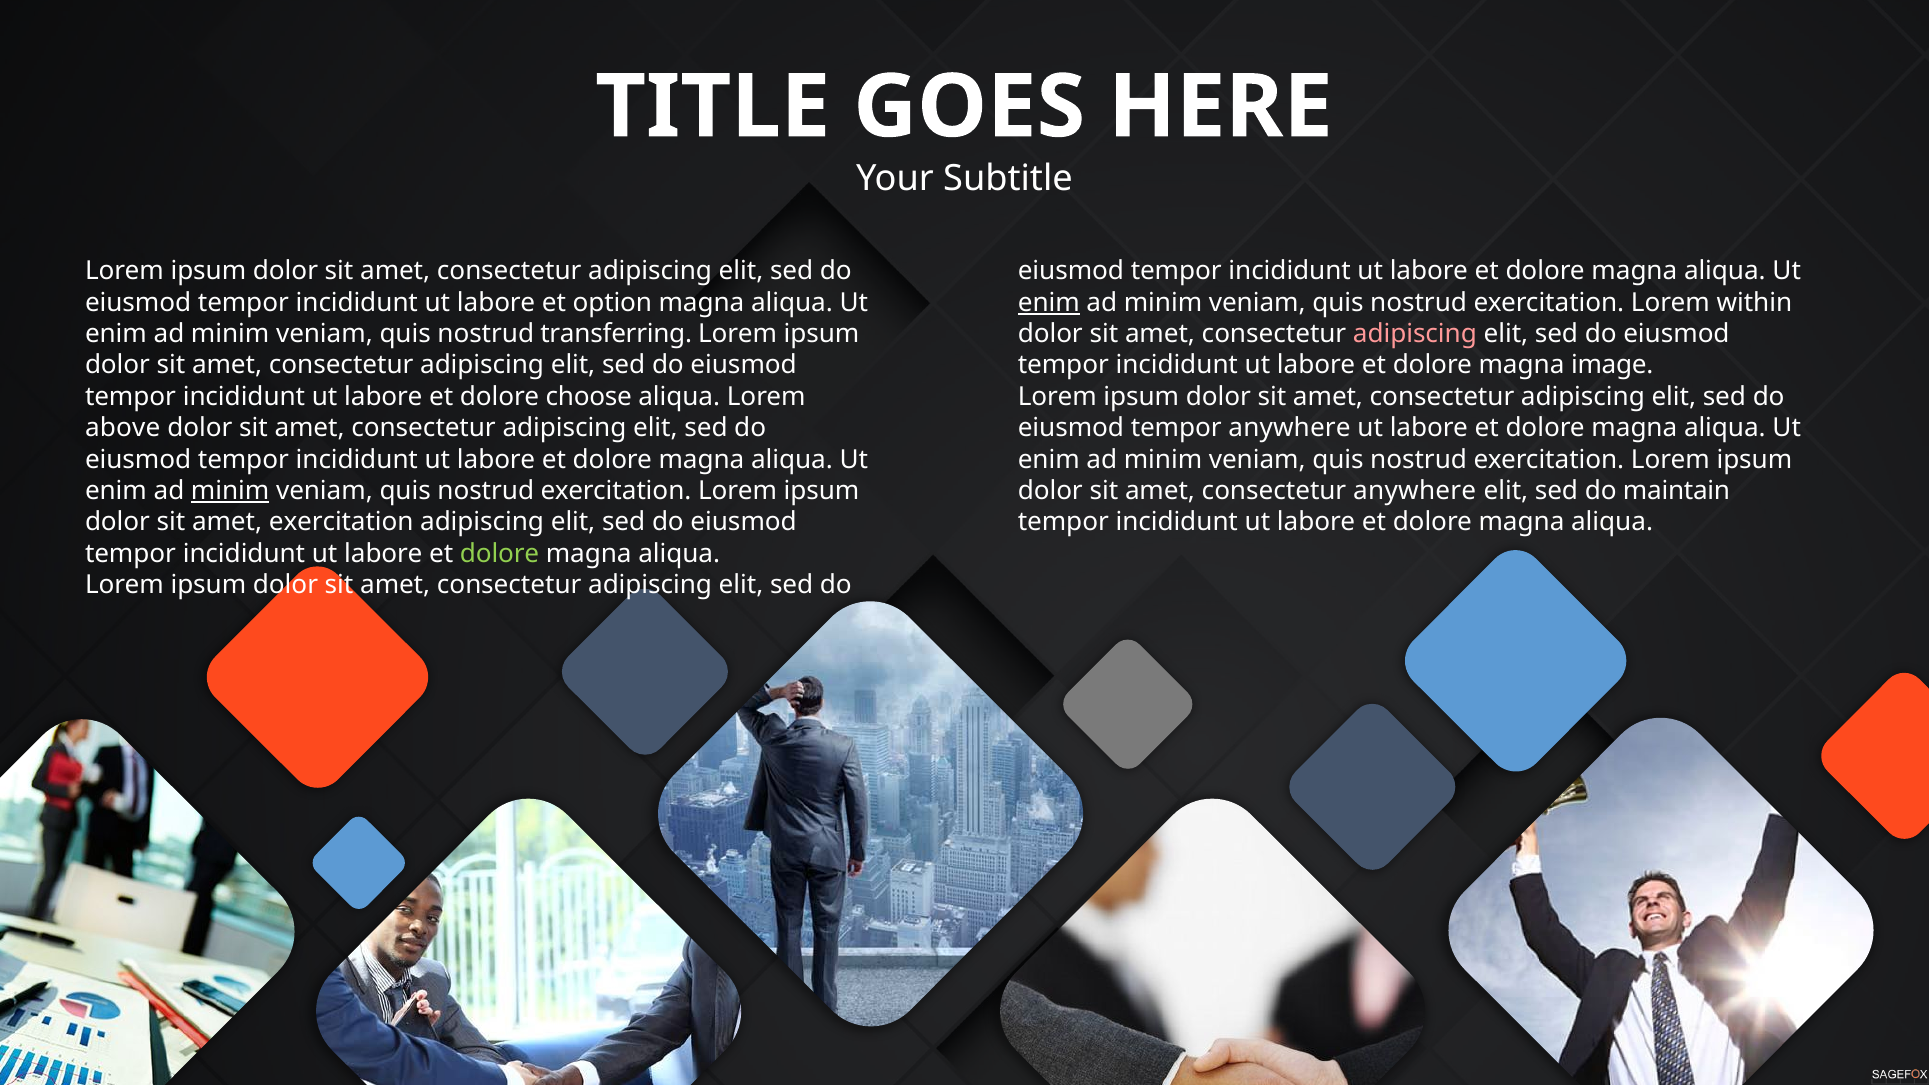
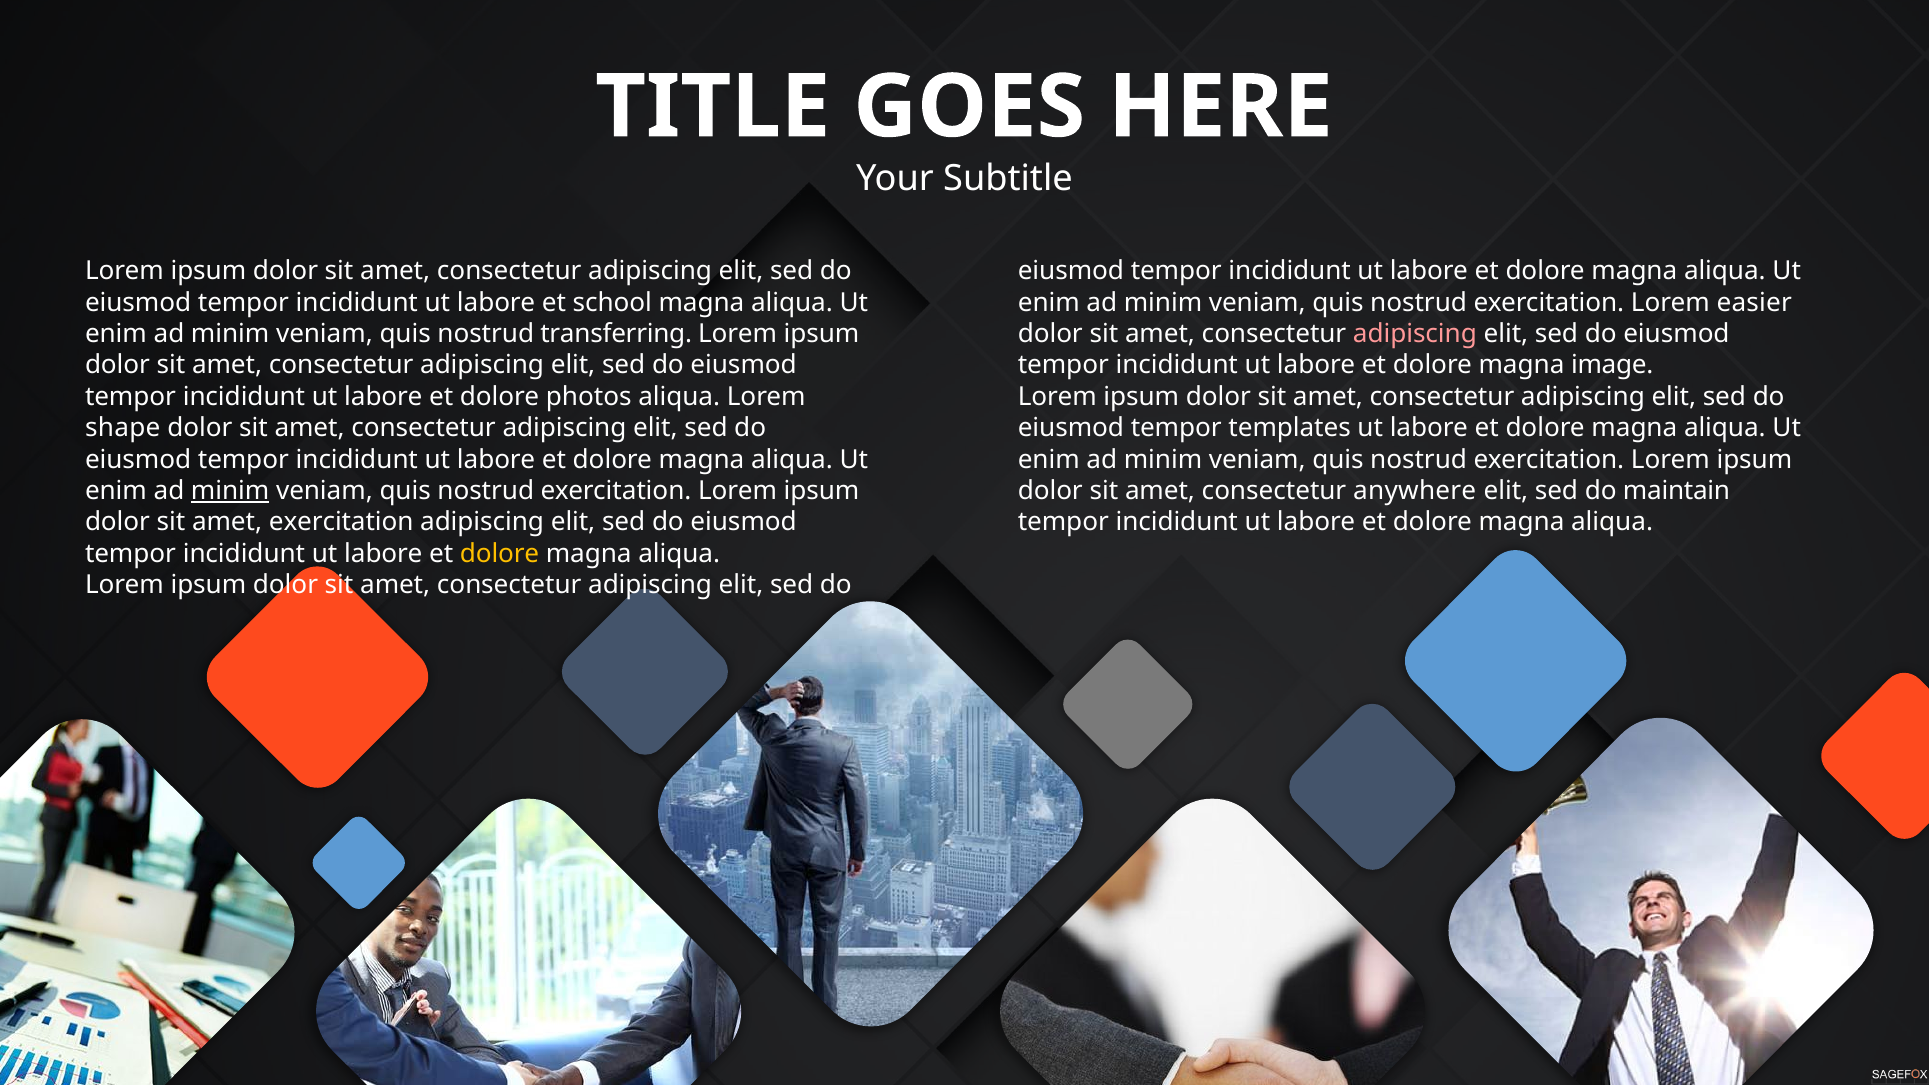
option: option -> school
enim at (1049, 303) underline: present -> none
within: within -> easier
choose: choose -> photos
above: above -> shape
tempor anywhere: anywhere -> templates
dolore at (500, 554) colour: light green -> yellow
